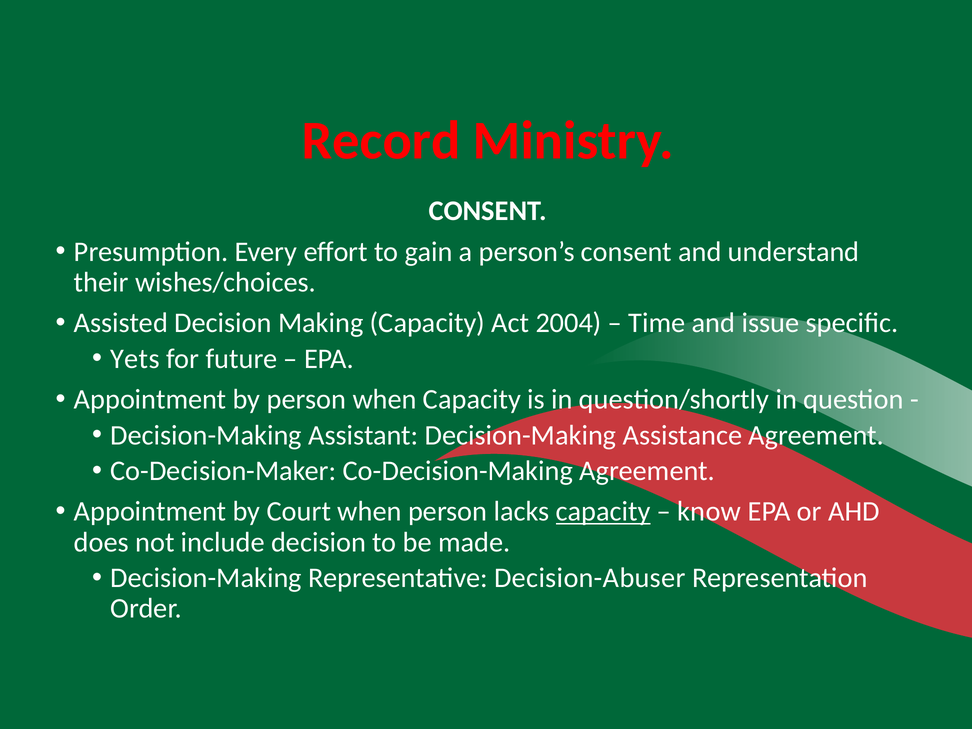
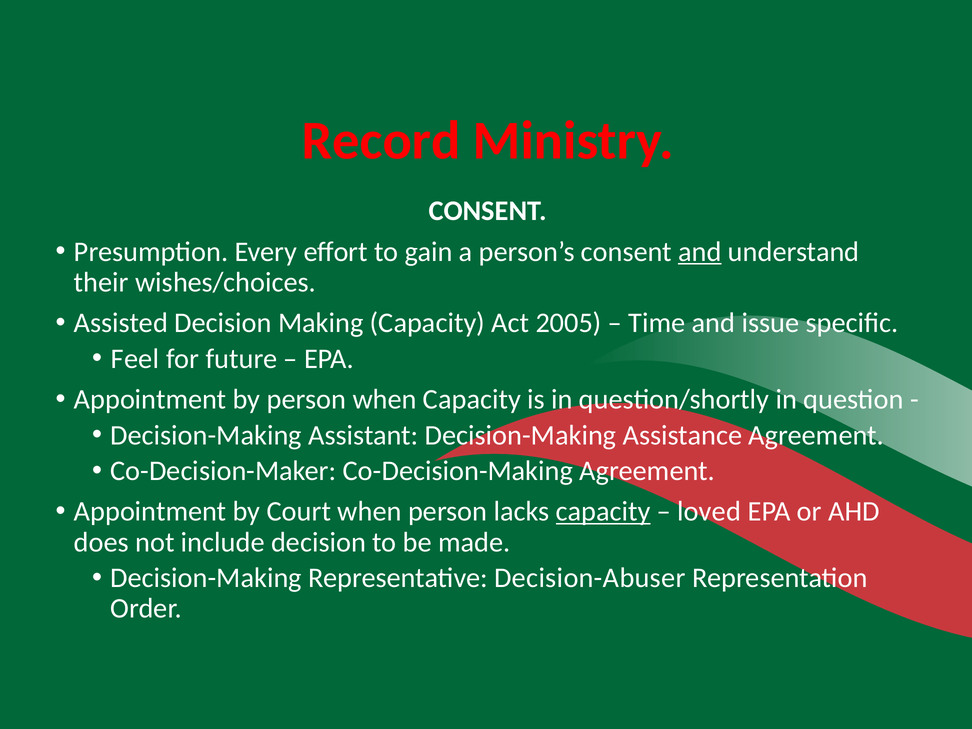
and at (700, 252) underline: none -> present
2004: 2004 -> 2005
Yets: Yets -> Feel
know: know -> loved
